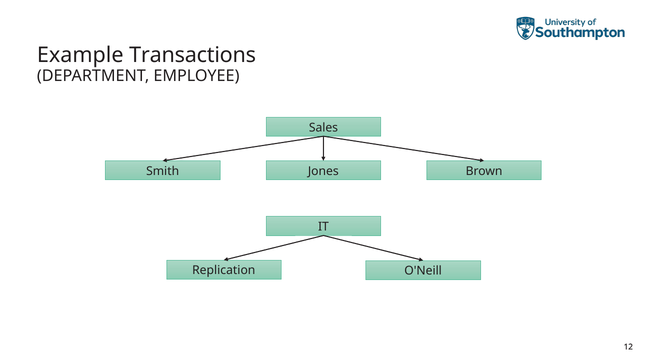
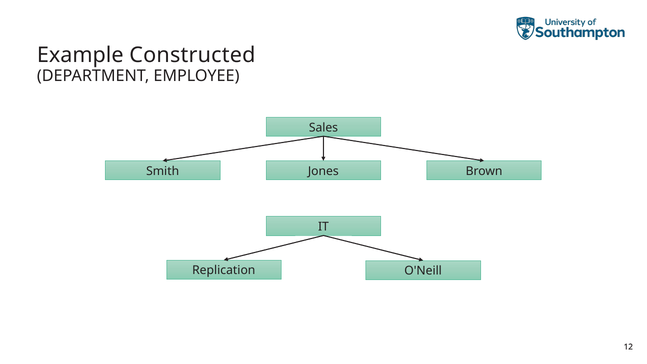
Transactions: Transactions -> Constructed
